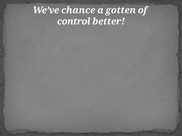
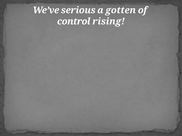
chance: chance -> serious
better: better -> rising
